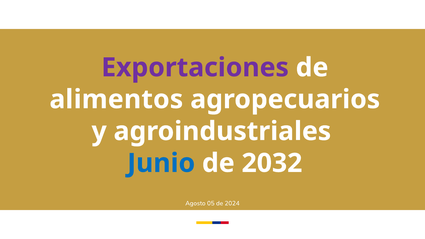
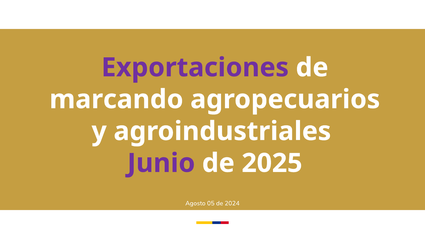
alimentos: alimentos -> marcando
Junio colour: blue -> purple
2032: 2032 -> 2025
